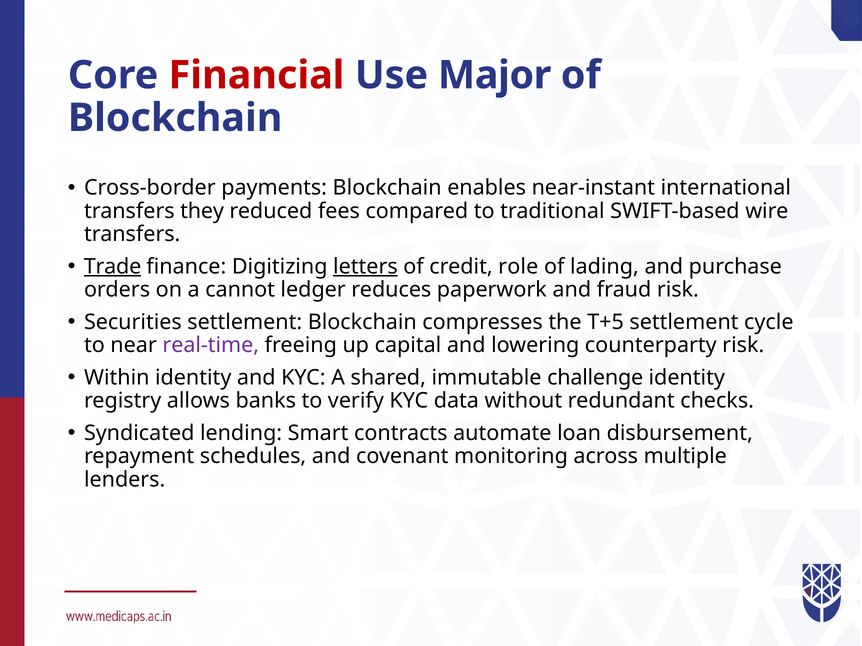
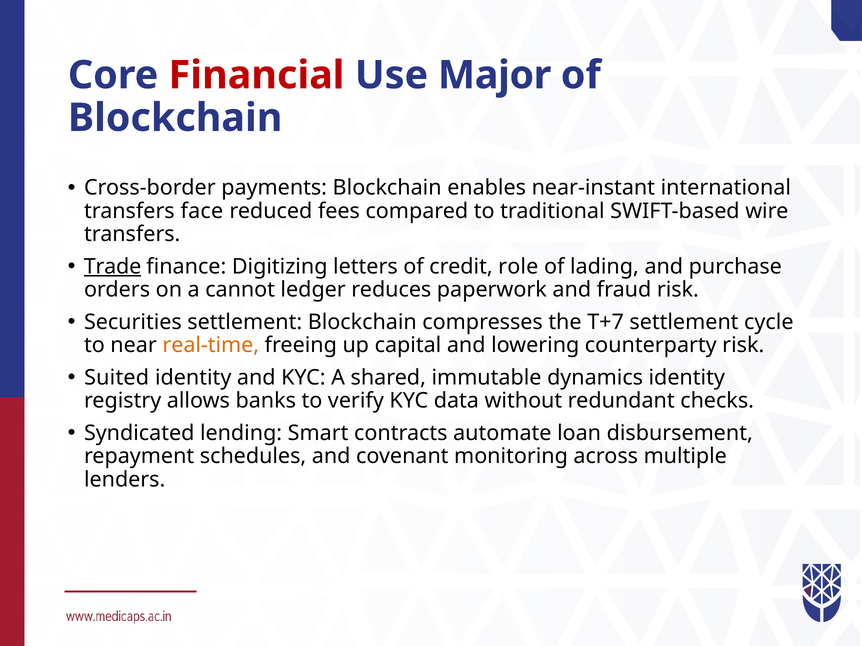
they: they -> face
letters underline: present -> none
T+5: T+5 -> T+7
real-time colour: purple -> orange
Within: Within -> Suited
challenge: challenge -> dynamics
